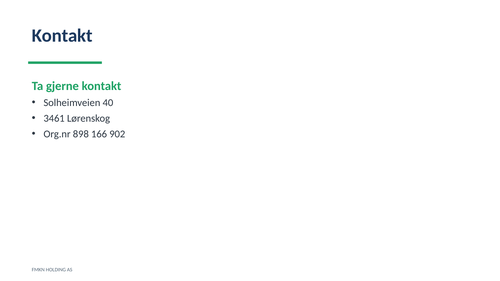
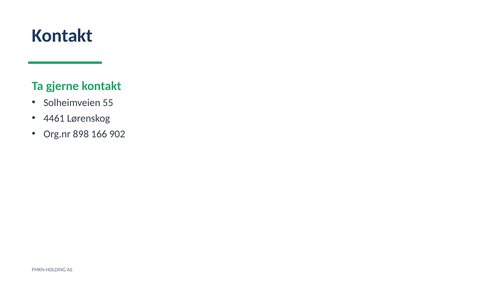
40: 40 -> 55
3461: 3461 -> 4461
